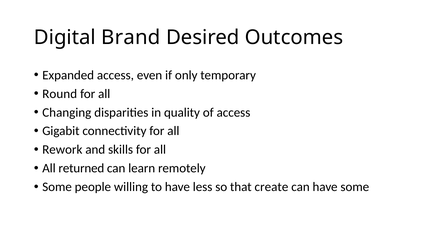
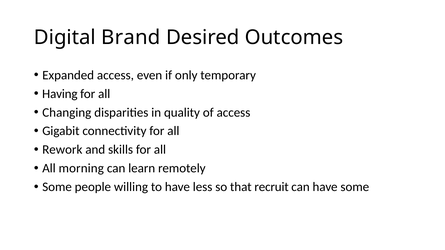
Round: Round -> Having
returned: returned -> morning
create: create -> recruit
